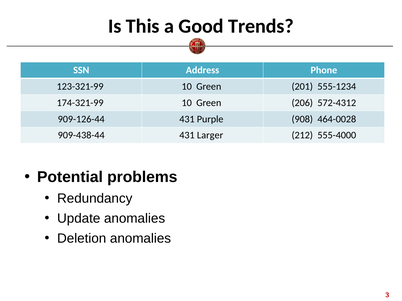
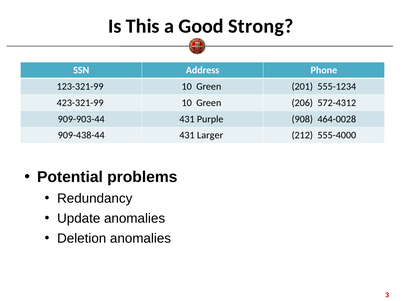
Trends: Trends -> Strong
174-321-99: 174-321-99 -> 423-321-99
909-126-44: 909-126-44 -> 909-903-44
